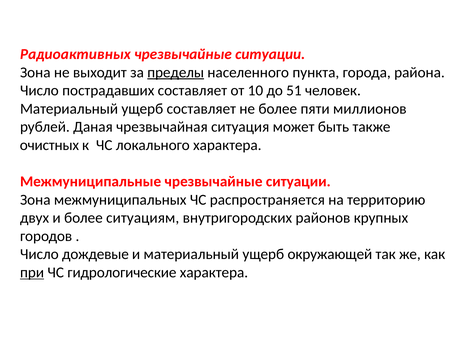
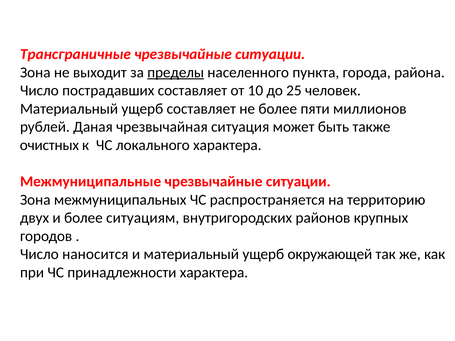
Радиоактивных: Радиоактивных -> Трансграничные
51: 51 -> 25
дождевые: дождевые -> наносится
при underline: present -> none
гидрологические: гидрологические -> принадлежности
